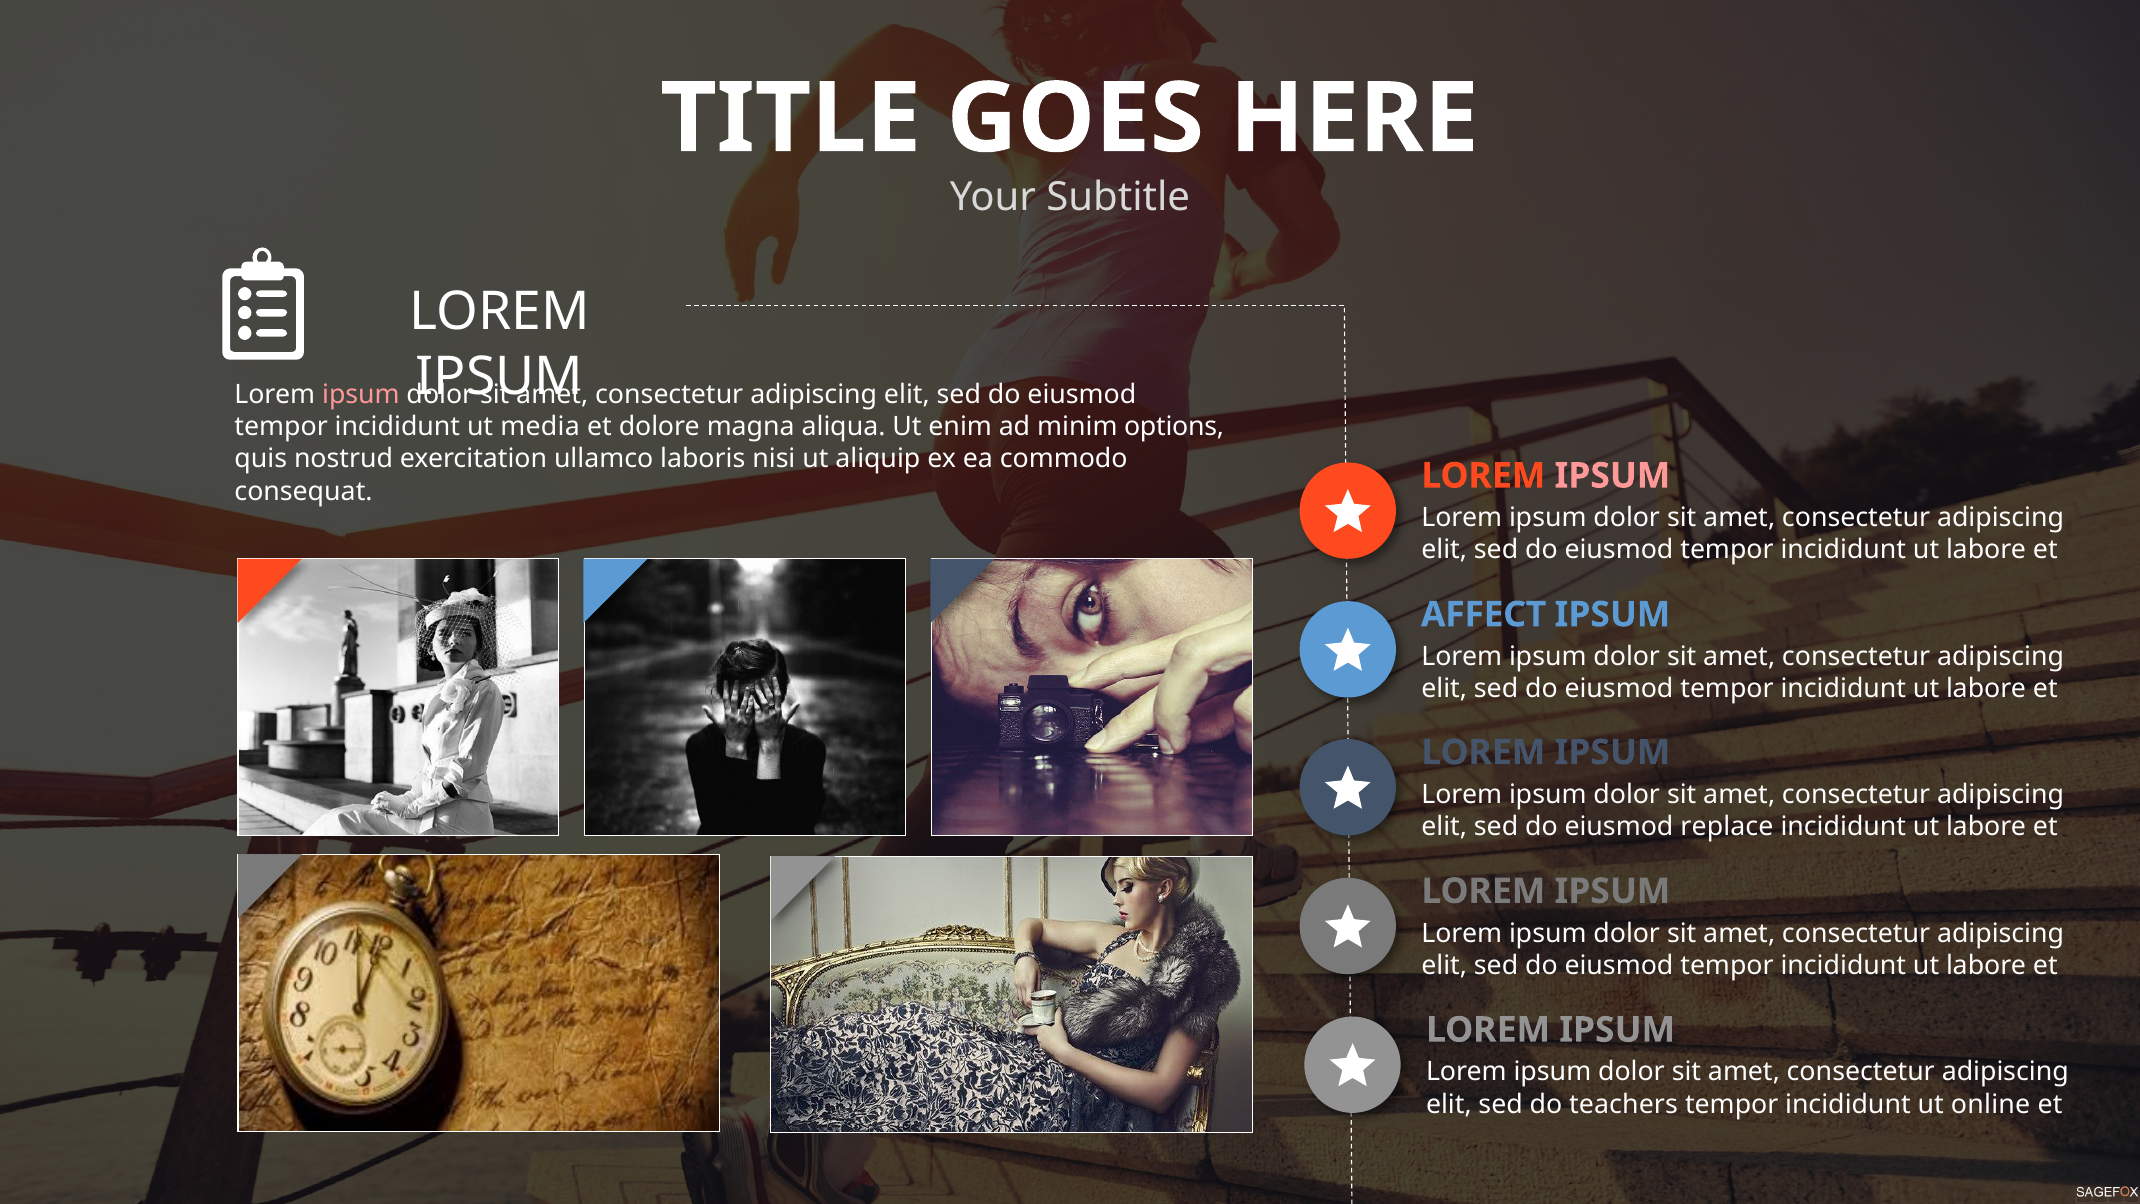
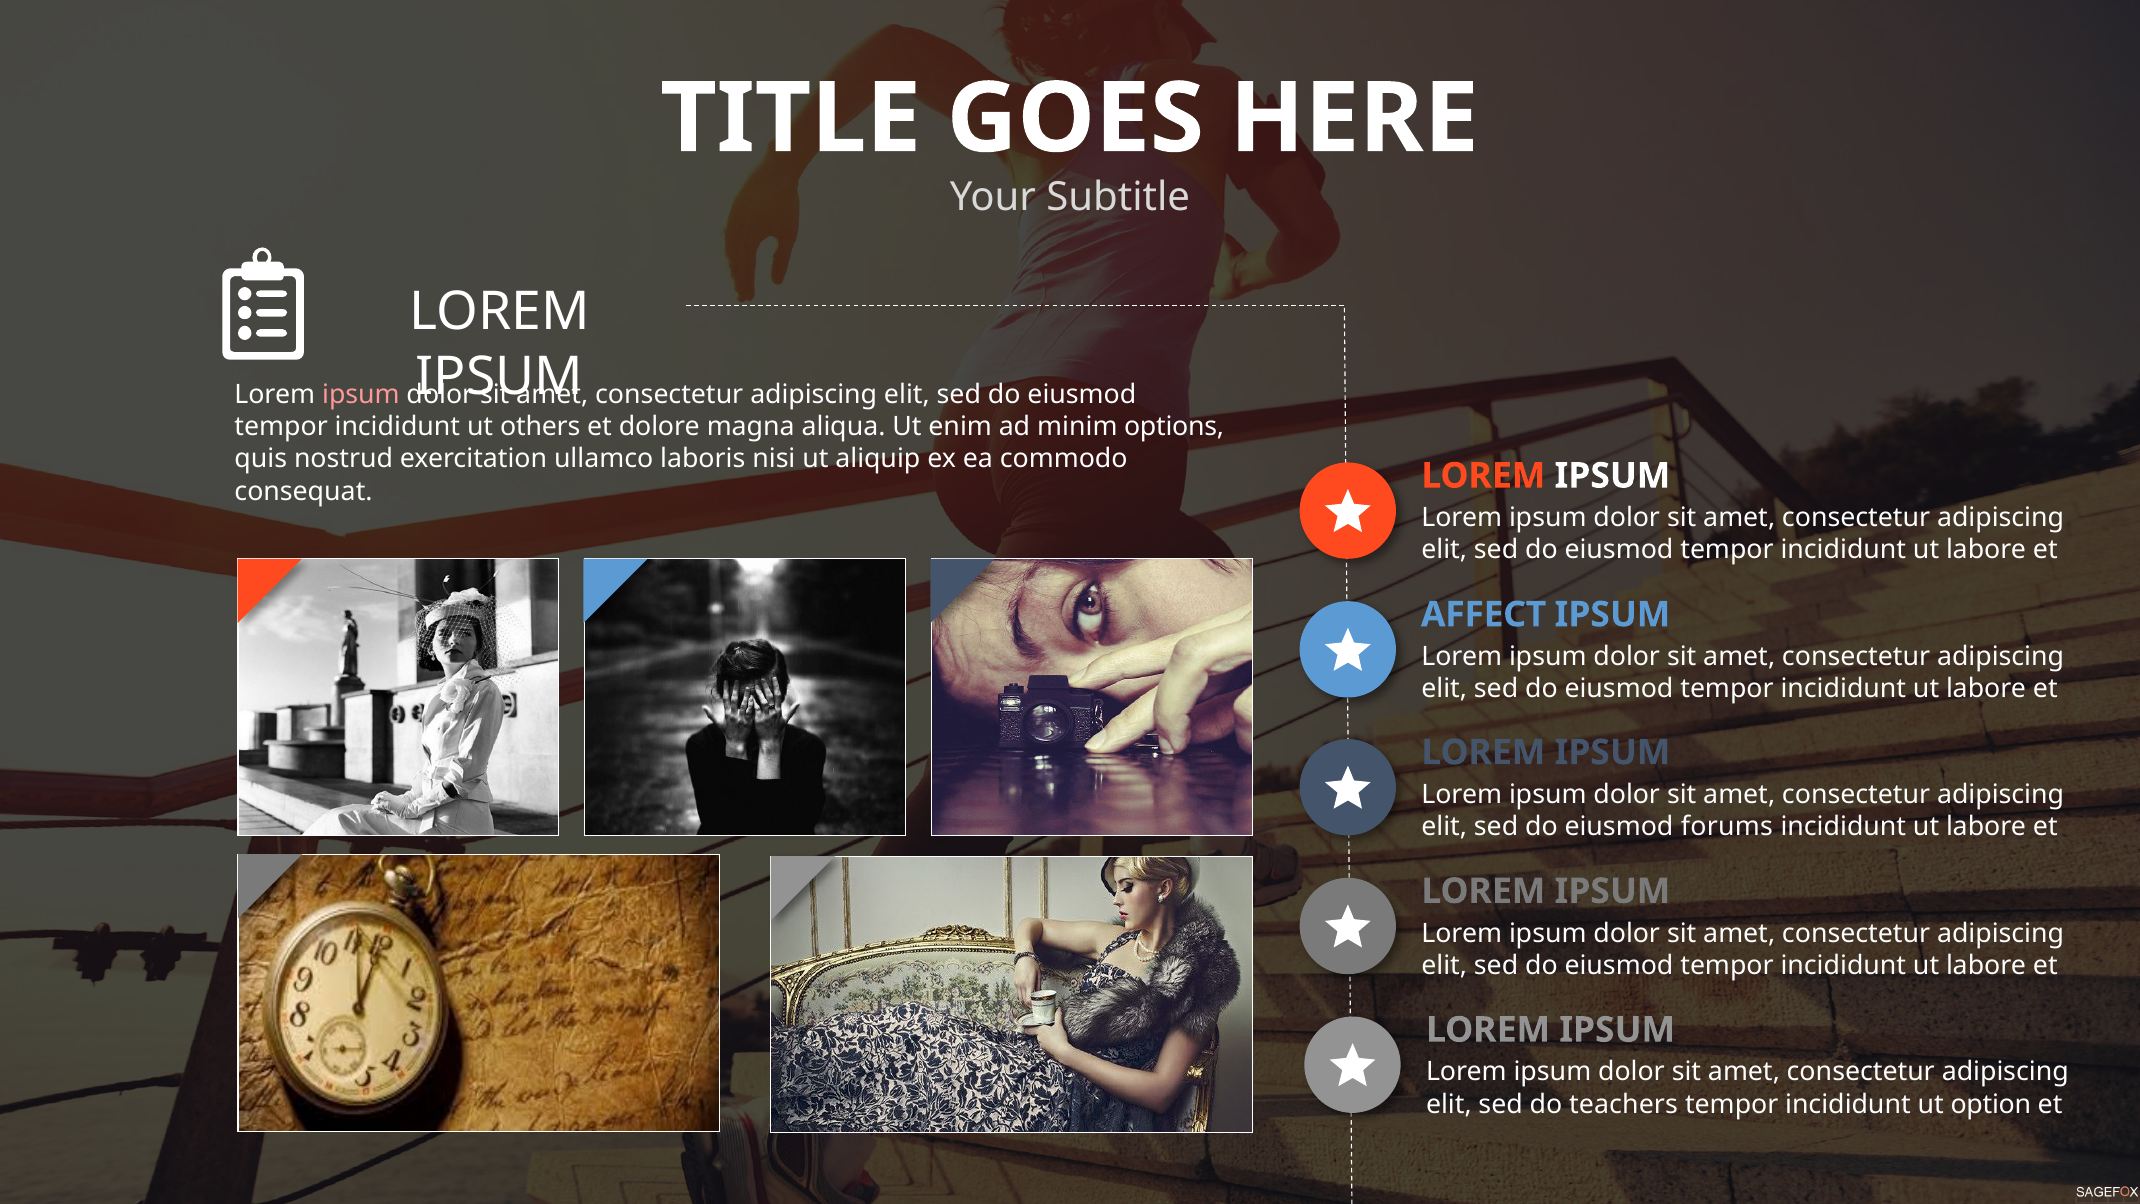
media: media -> others
IPSUM at (1612, 476) colour: pink -> white
replace: replace -> forums
online: online -> option
